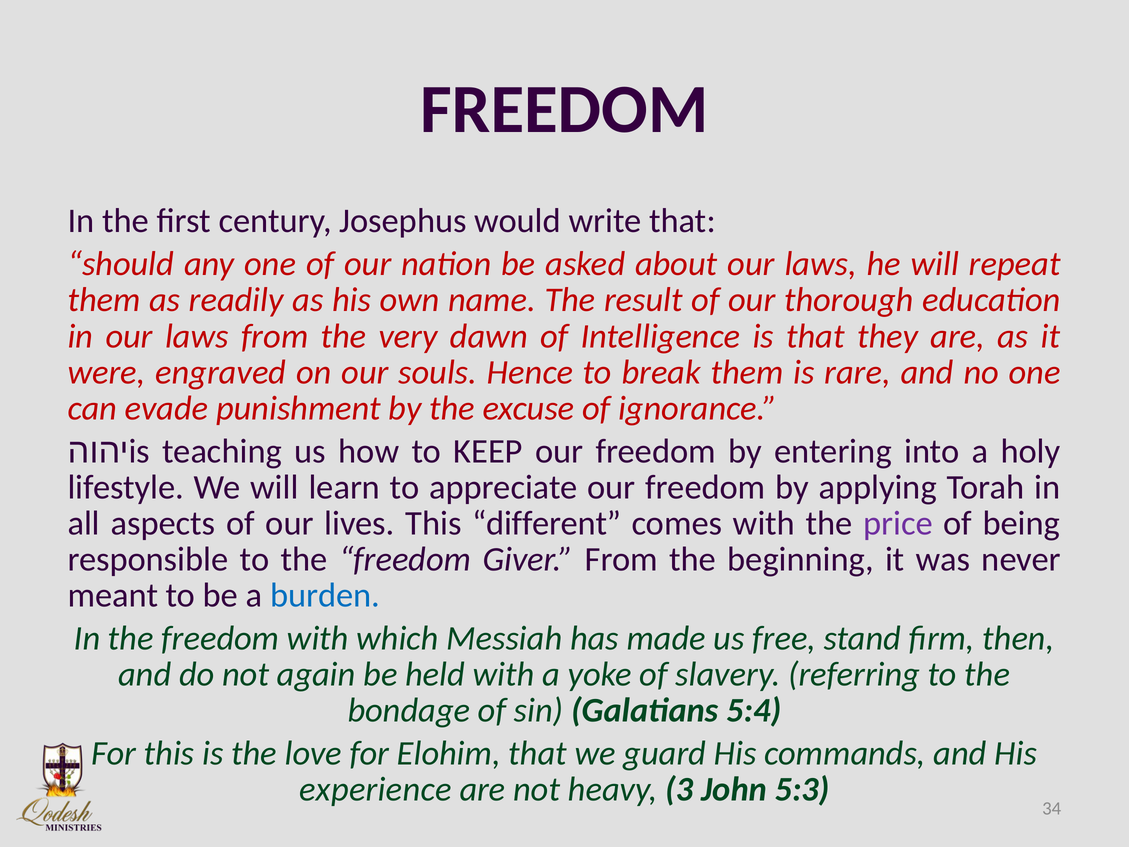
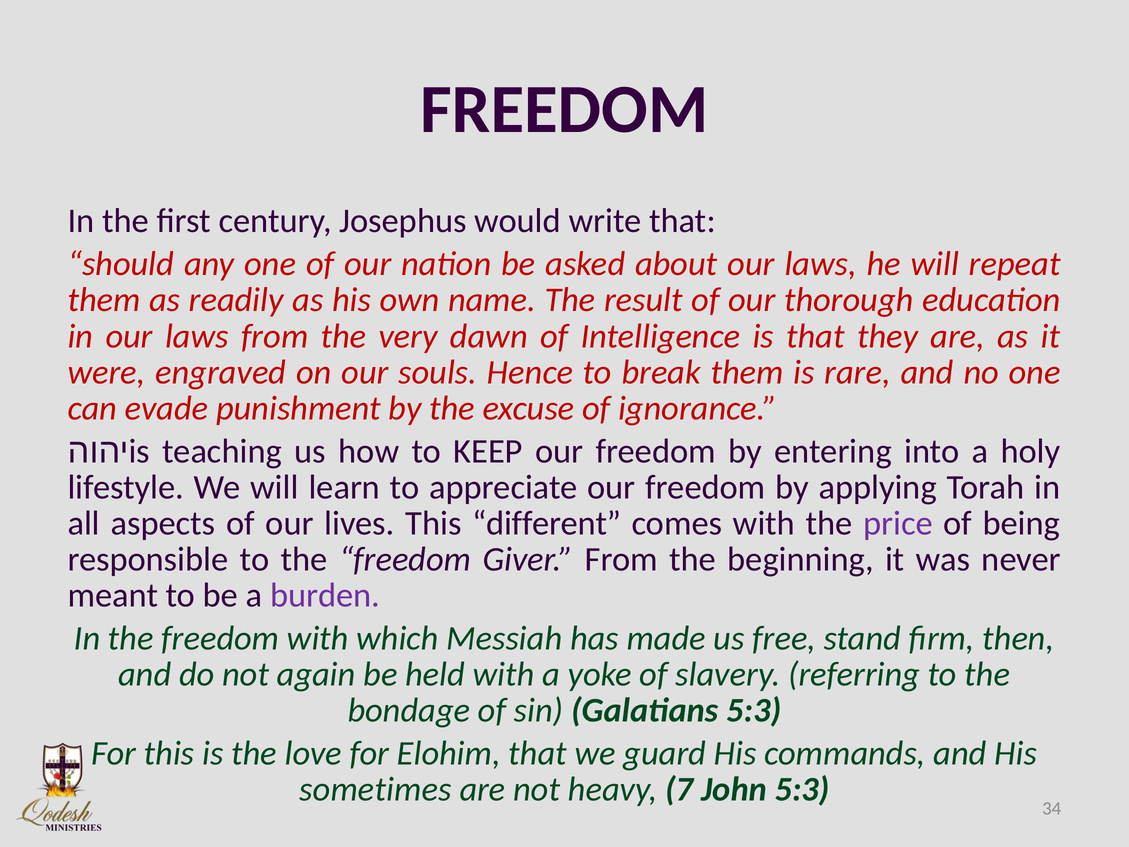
burden colour: blue -> purple
Galatians 5:4: 5:4 -> 5:3
experience: experience -> sometimes
3: 3 -> 7
